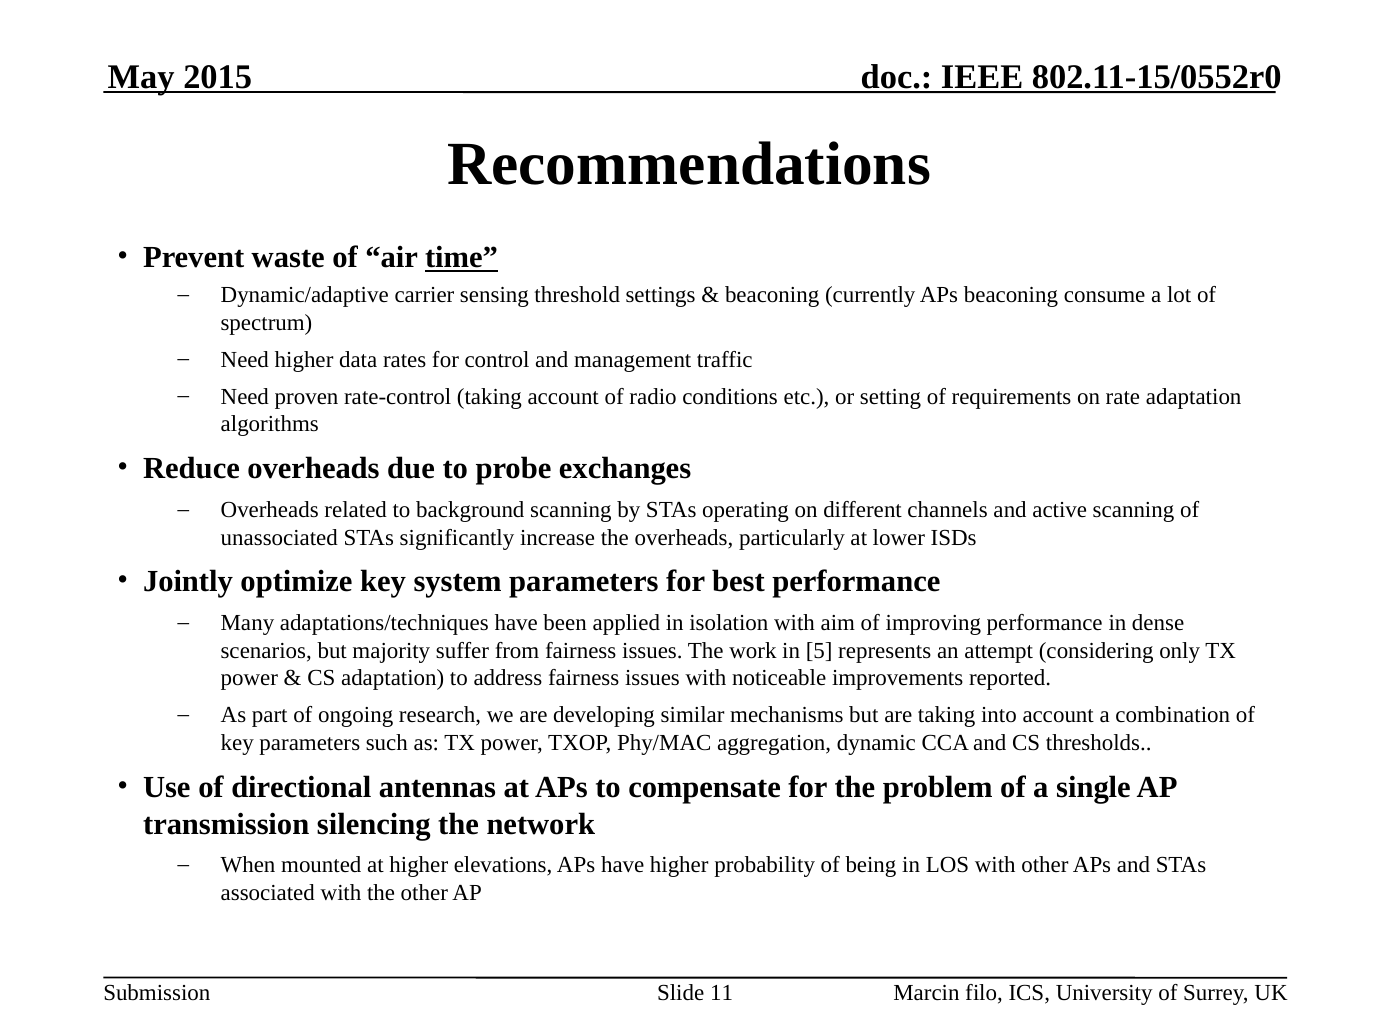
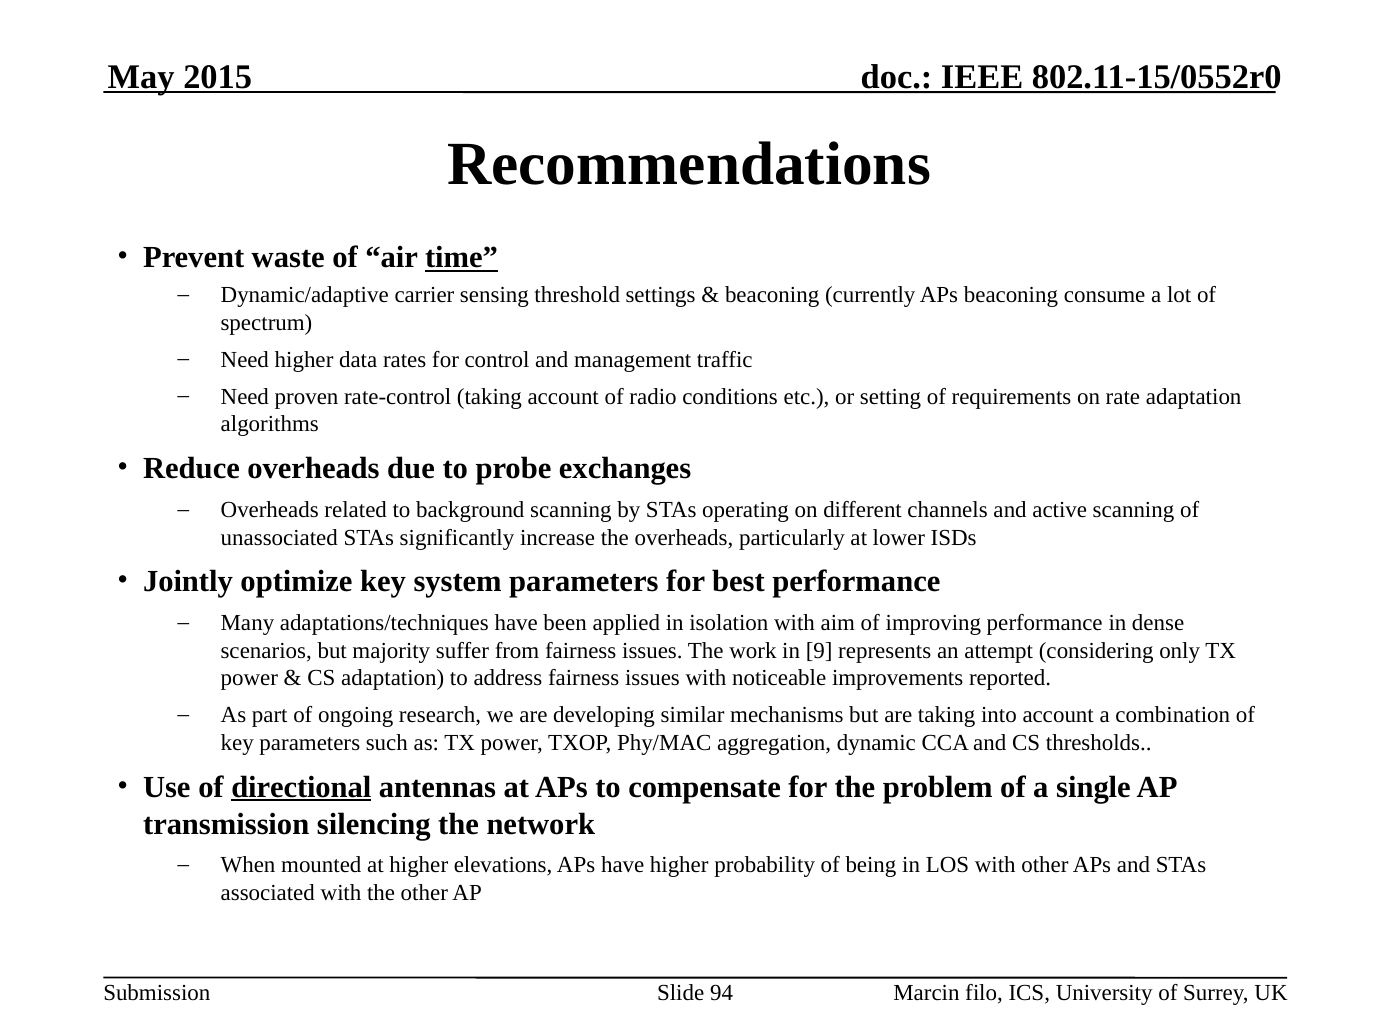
5: 5 -> 9
directional underline: none -> present
11: 11 -> 94
